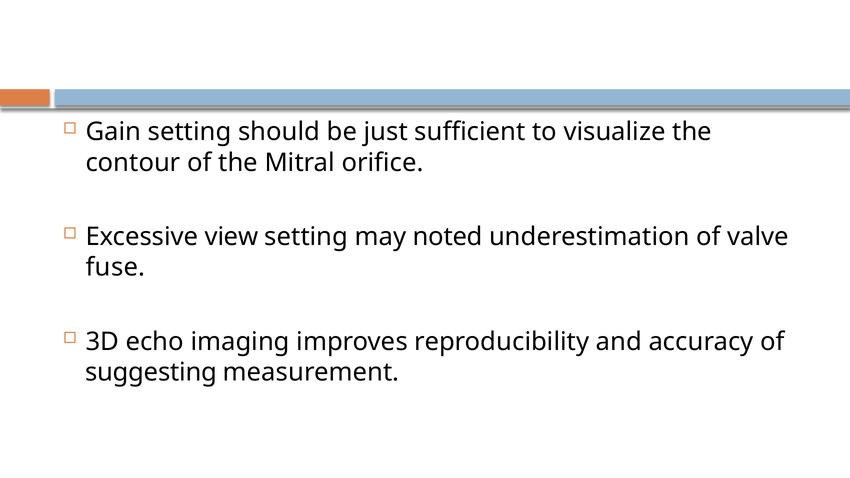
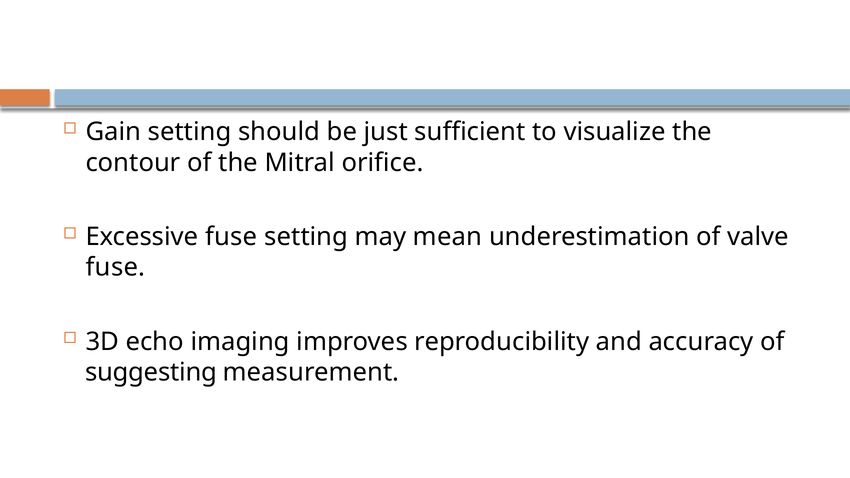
Excessive view: view -> fuse
noted: noted -> mean
